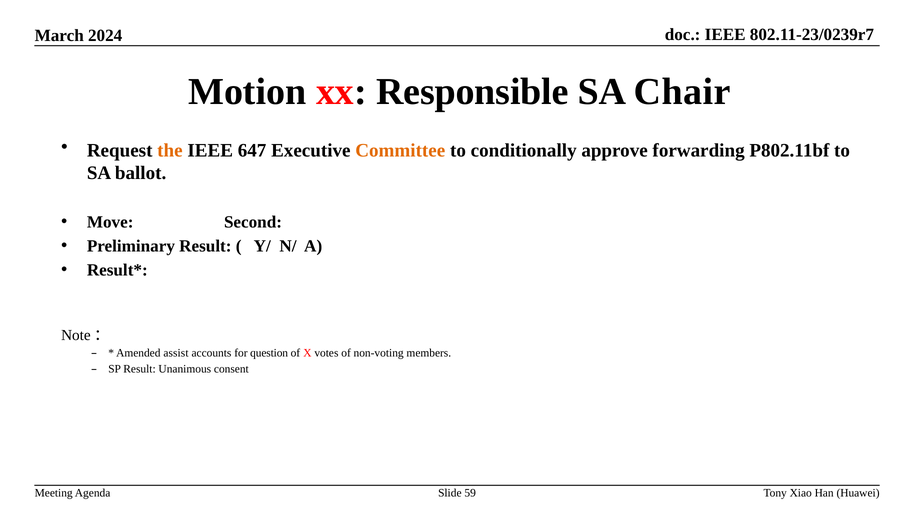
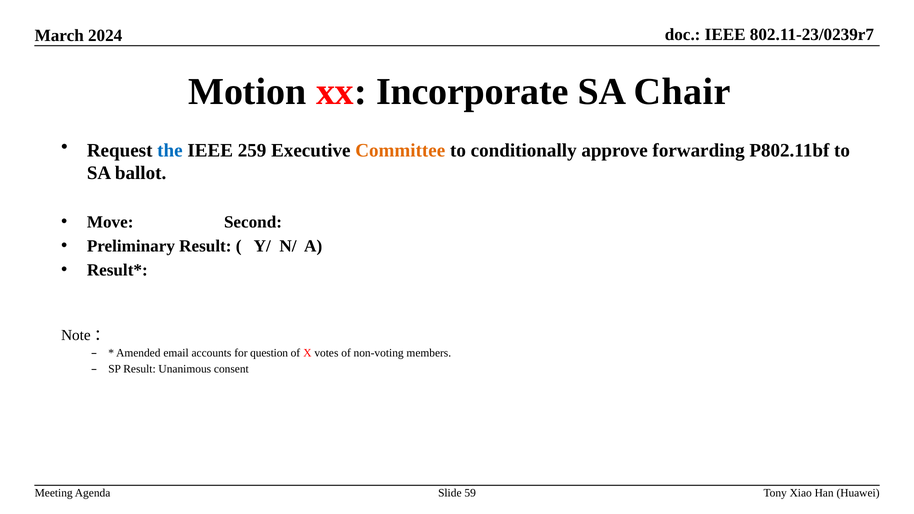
Responsible: Responsible -> Incorporate
the colour: orange -> blue
647: 647 -> 259
assist: assist -> email
